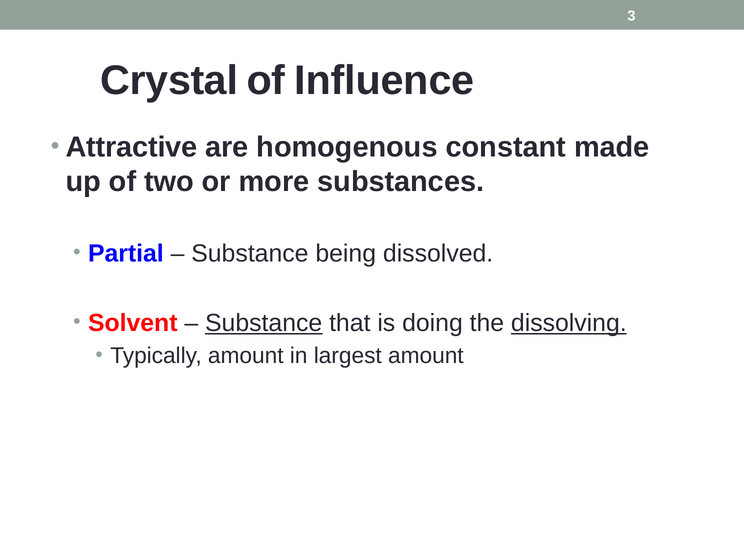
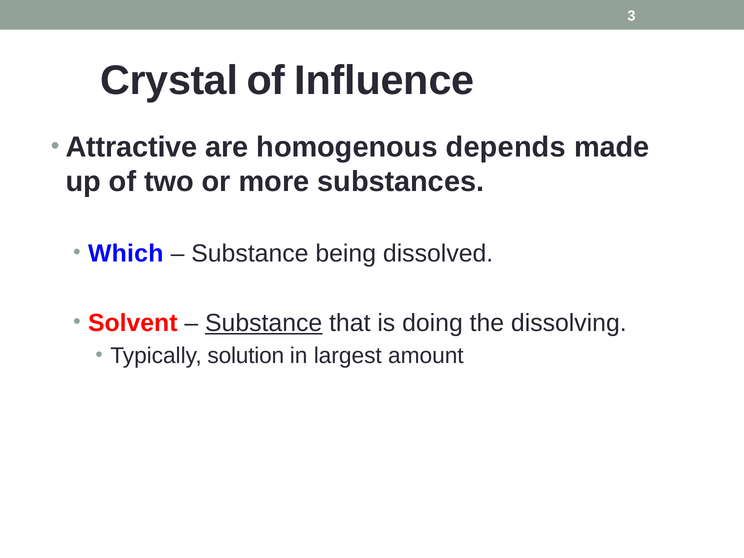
constant: constant -> depends
Partial: Partial -> Which
dissolving underline: present -> none
Typically amount: amount -> solution
